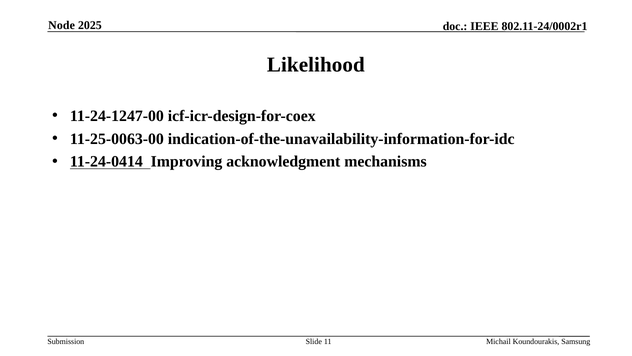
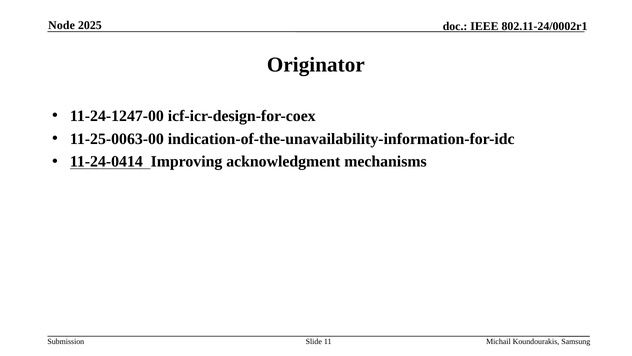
Likelihood: Likelihood -> Originator
